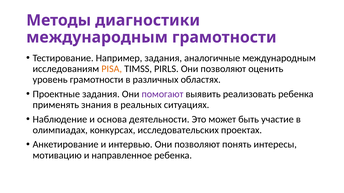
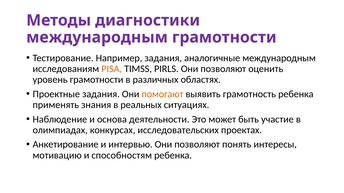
помогают colour: purple -> orange
реализовать: реализовать -> грамотность
направленное: направленное -> способностям
